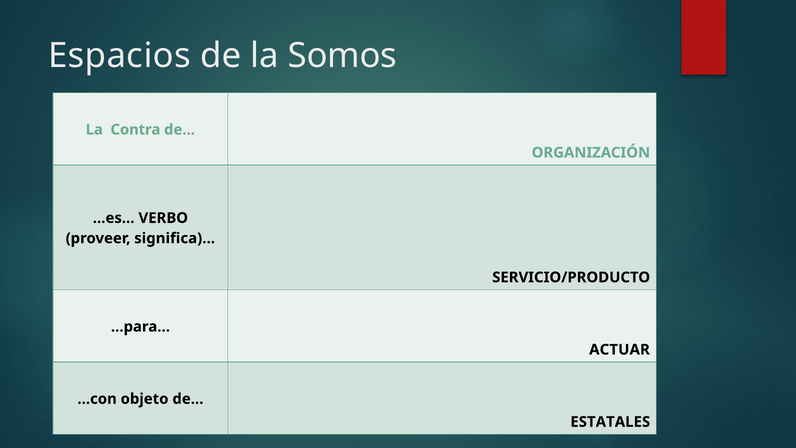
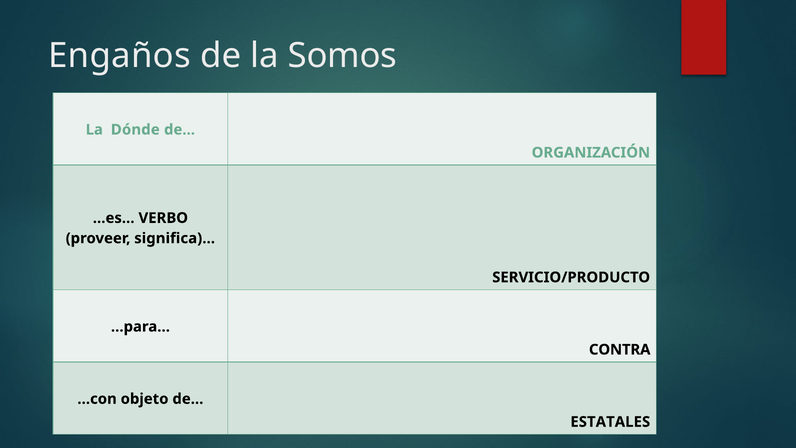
Espacios: Espacios -> Engaños
Contra: Contra -> Dónde
ACTUAR: ACTUAR -> CONTRA
